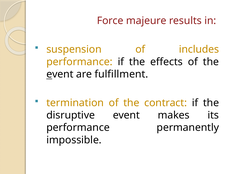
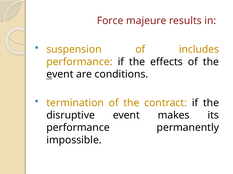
fulfillment: fulfillment -> conditions
